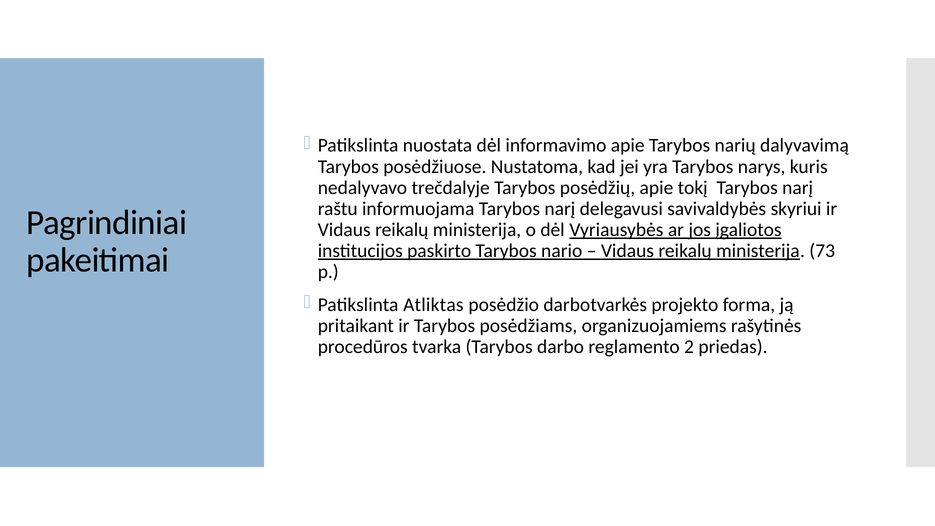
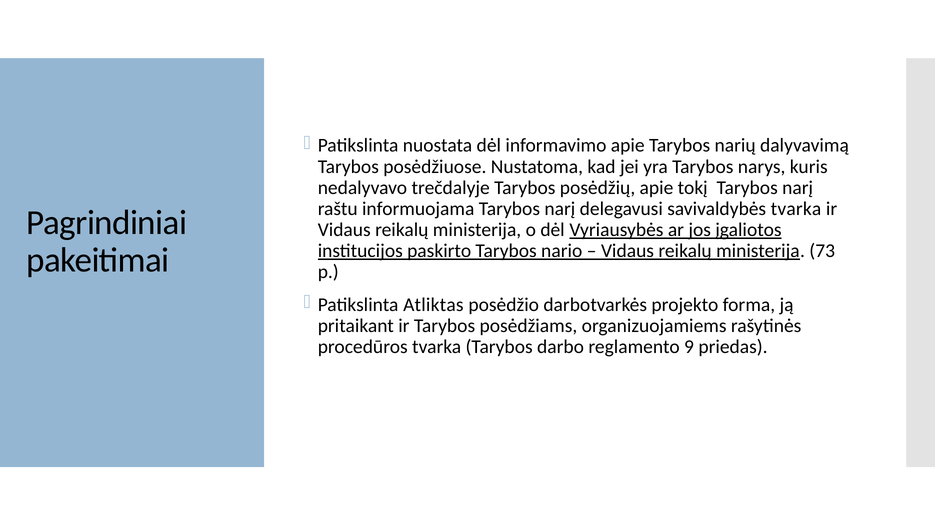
savivaldybės skyriui: skyriui -> tvarka
2: 2 -> 9
